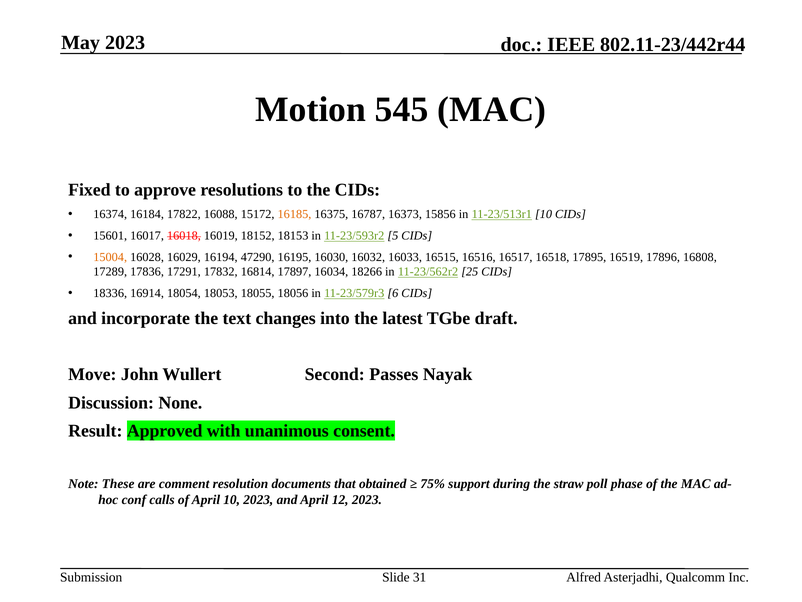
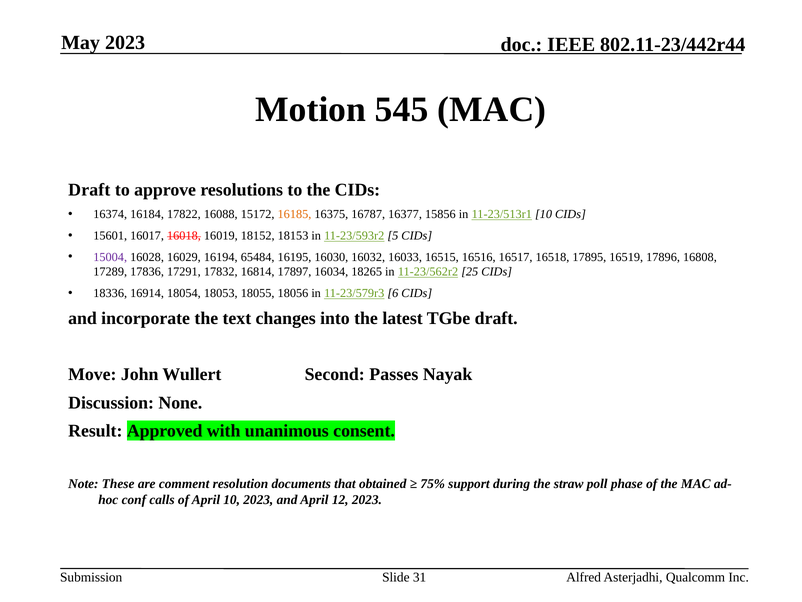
Fixed at (89, 190): Fixed -> Draft
16373: 16373 -> 16377
15004 colour: orange -> purple
47290: 47290 -> 65484
18266: 18266 -> 18265
